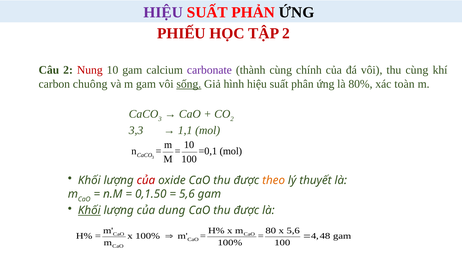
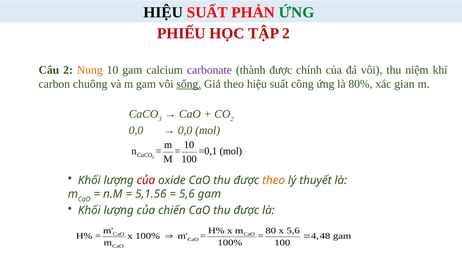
HIỆU at (163, 12) colour: purple -> black
ỨNG at (297, 12) colour: black -> green
Nung colour: red -> orange
thành cùng: cùng -> được
thu cùng: cùng -> niệm
Giả hình: hình -> theo
phân: phân -> công
toàn: toàn -> gian
3,3 at (136, 130): 3,3 -> 0,0
1,1 at (185, 130): 1,1 -> 0,0
0,1.50: 0,1.50 -> 5,1.56
Khối at (89, 210) underline: present -> none
dung: dung -> chiến
